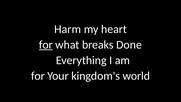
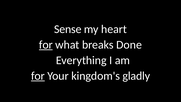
Harm: Harm -> Sense
for at (38, 76) underline: none -> present
world: world -> gladly
